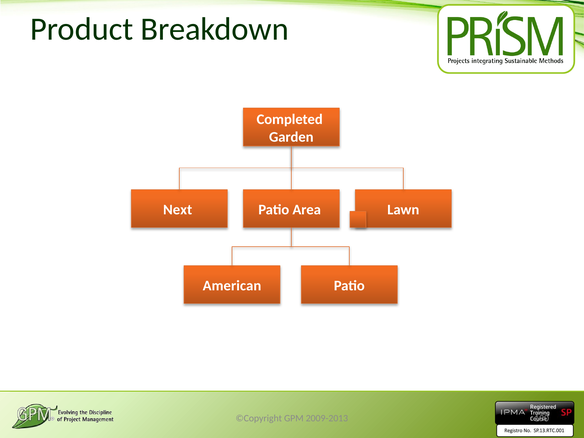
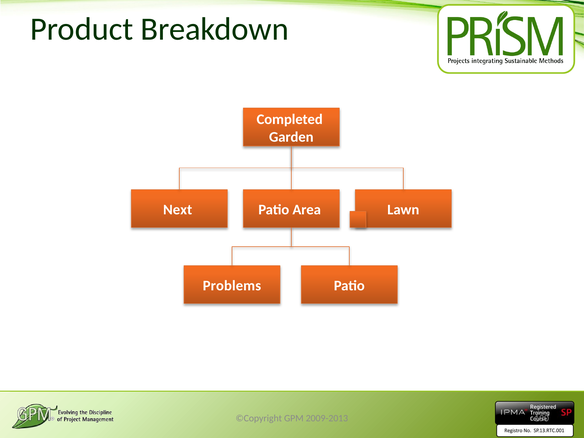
American: American -> Problems
